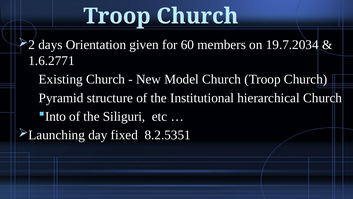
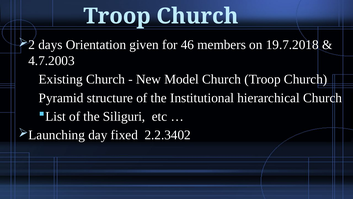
60: 60 -> 46
19.7.2034: 19.7.2034 -> 19.7.2018
1.6.2771: 1.6.2771 -> 4.7.2003
Into: Into -> List
8.2.5351: 8.2.5351 -> 2.2.3402
